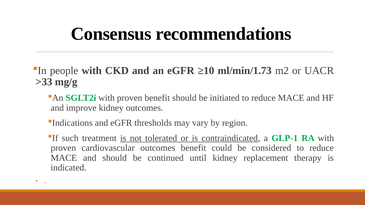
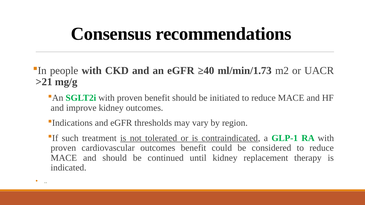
≥10: ≥10 -> ≥40
>33: >33 -> >21
